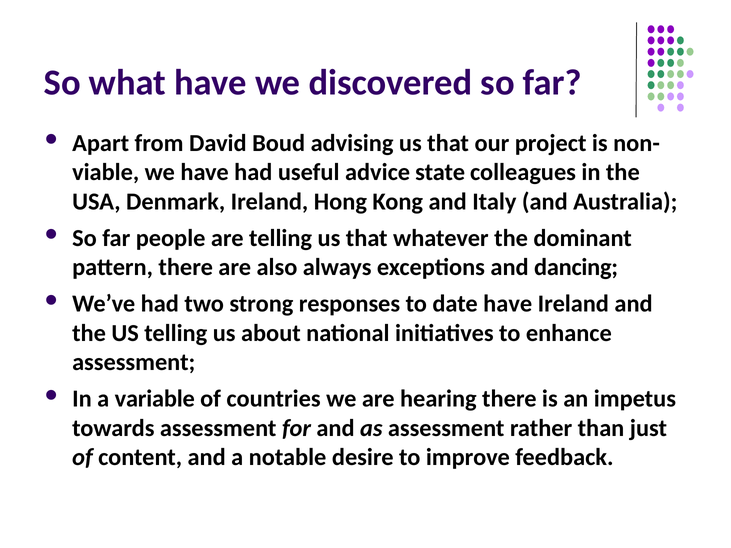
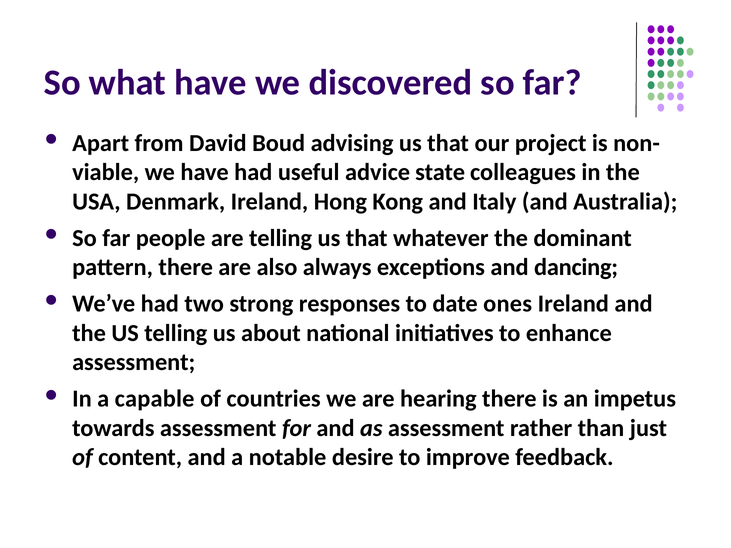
date have: have -> ones
variable: variable -> capable
